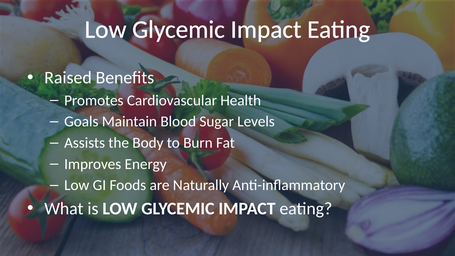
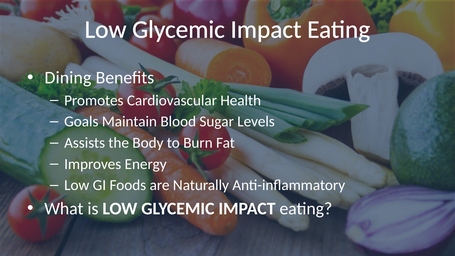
Raised: Raised -> Dining
